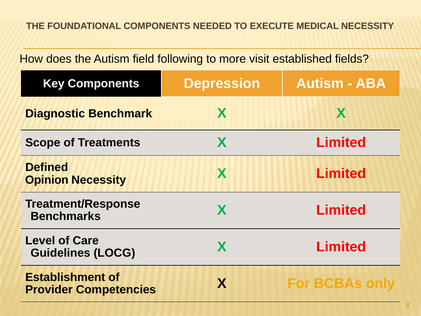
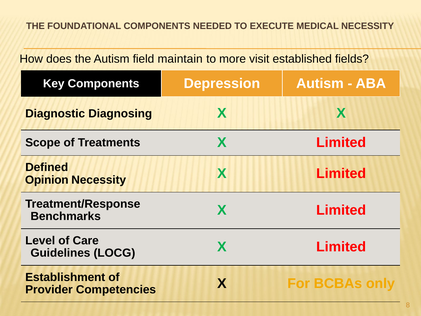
following: following -> maintain
Benchmark: Benchmark -> Diagnosing
